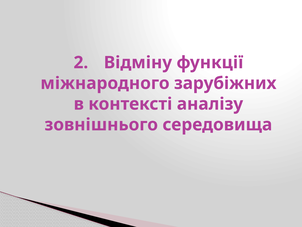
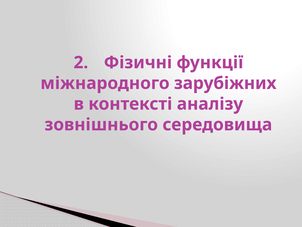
Відміну: Відміну -> Фізичні
